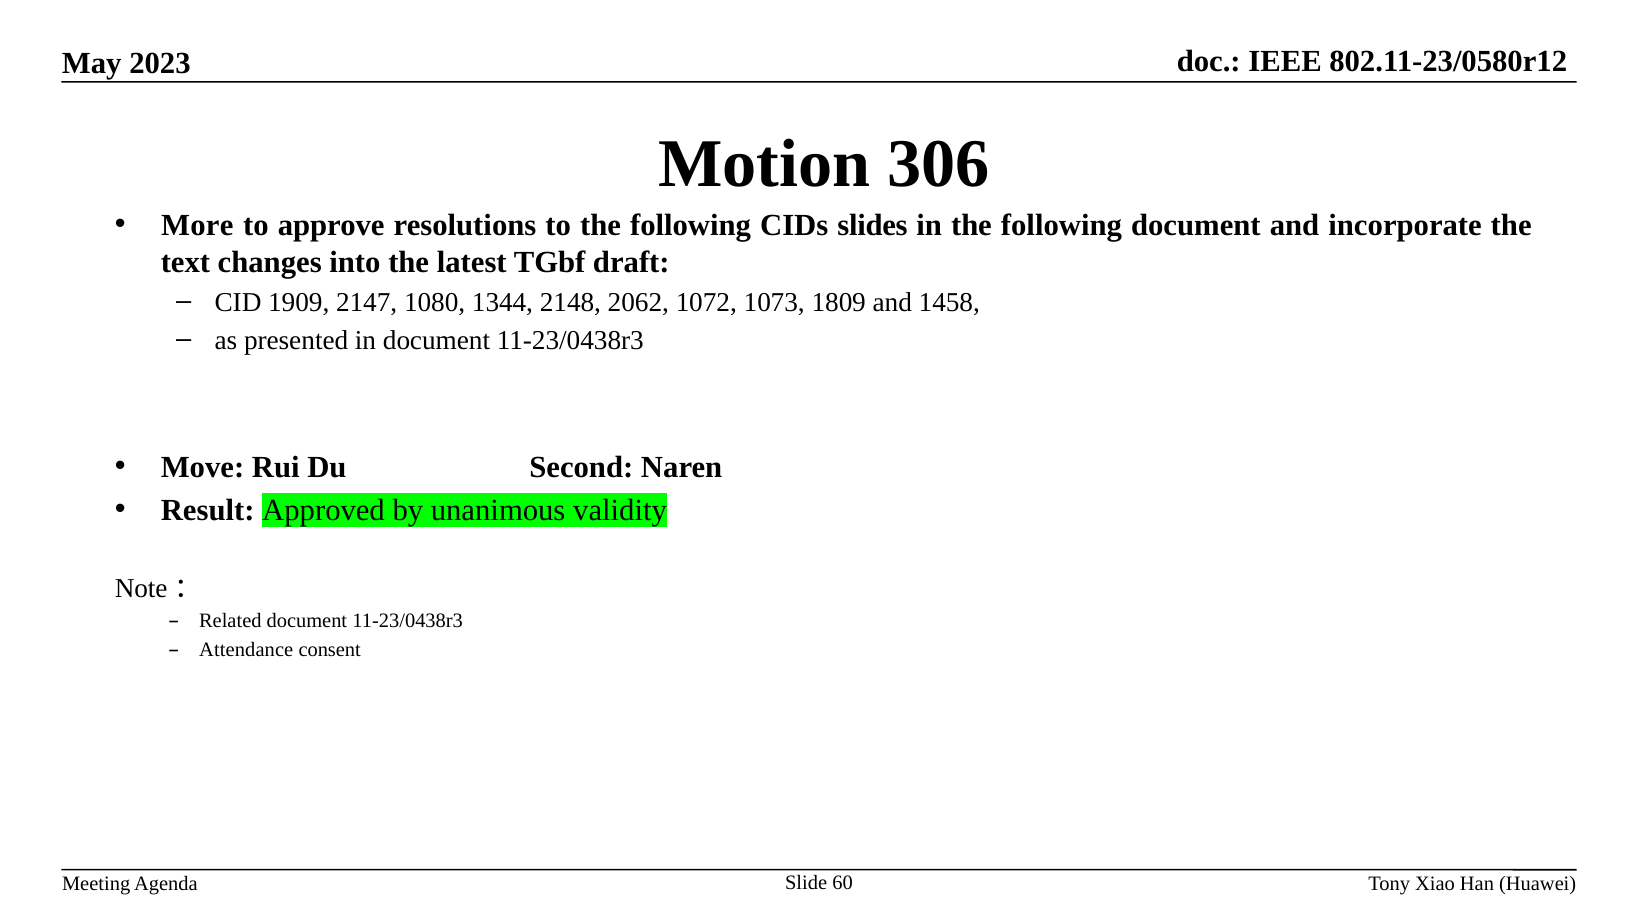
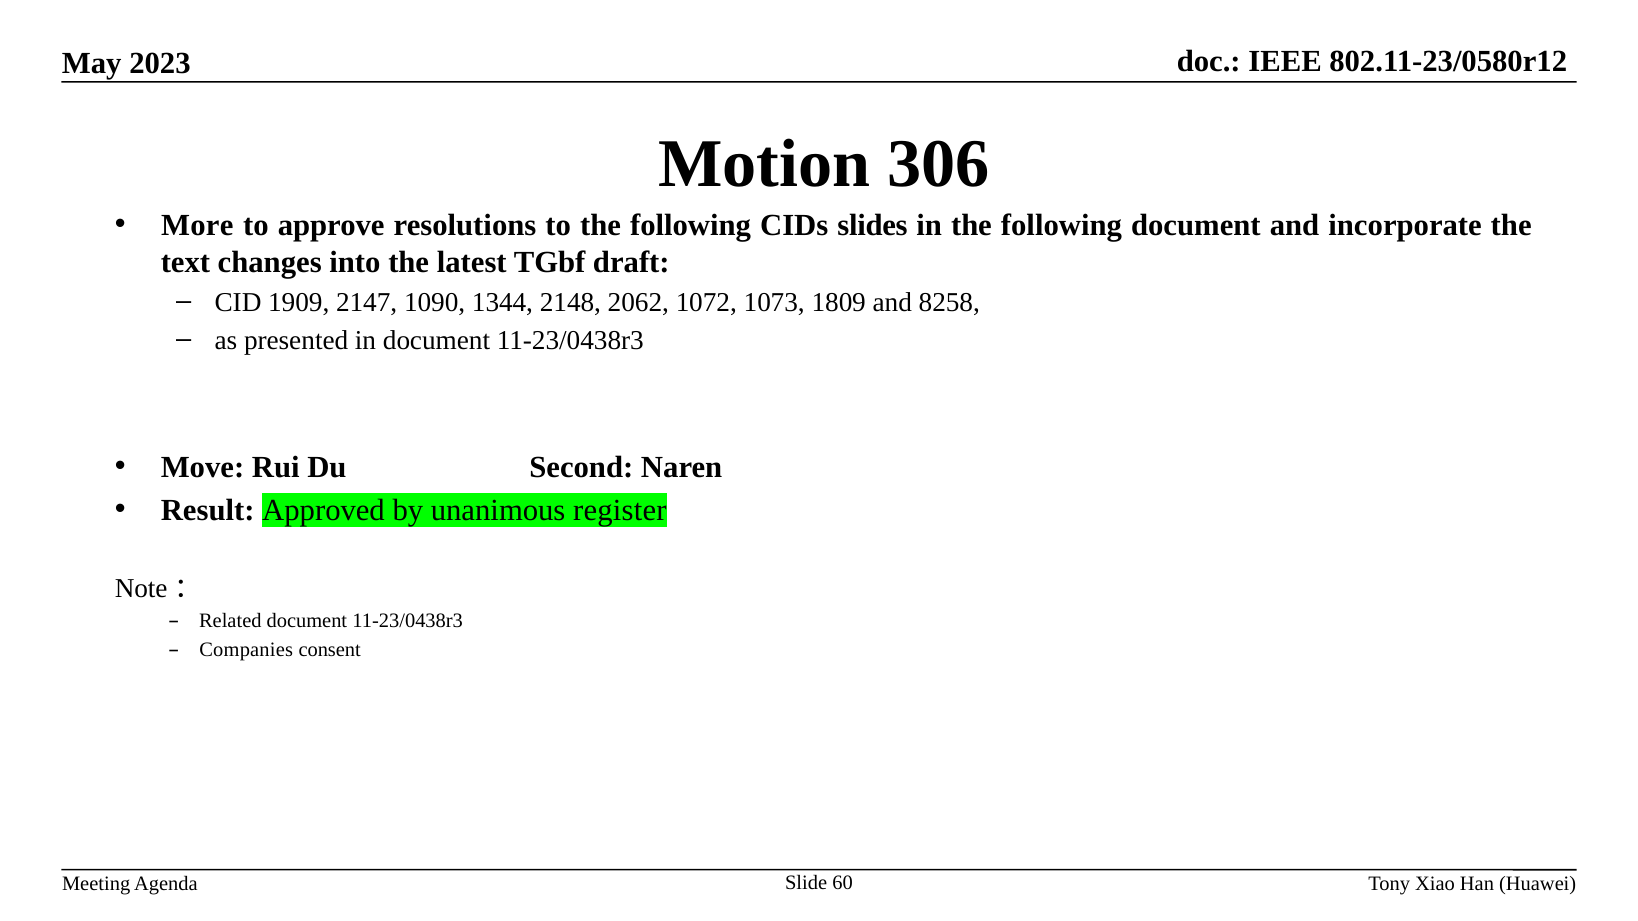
1080: 1080 -> 1090
1458: 1458 -> 8258
validity: validity -> register
Attendance: Attendance -> Companies
